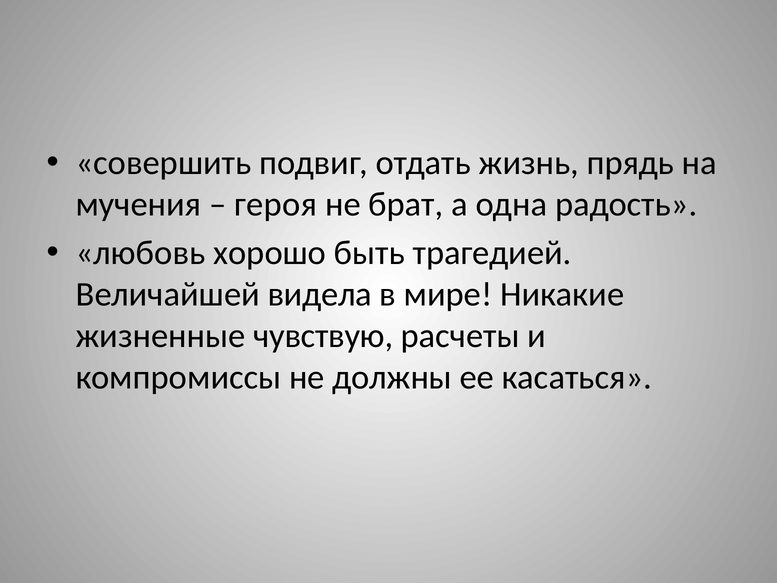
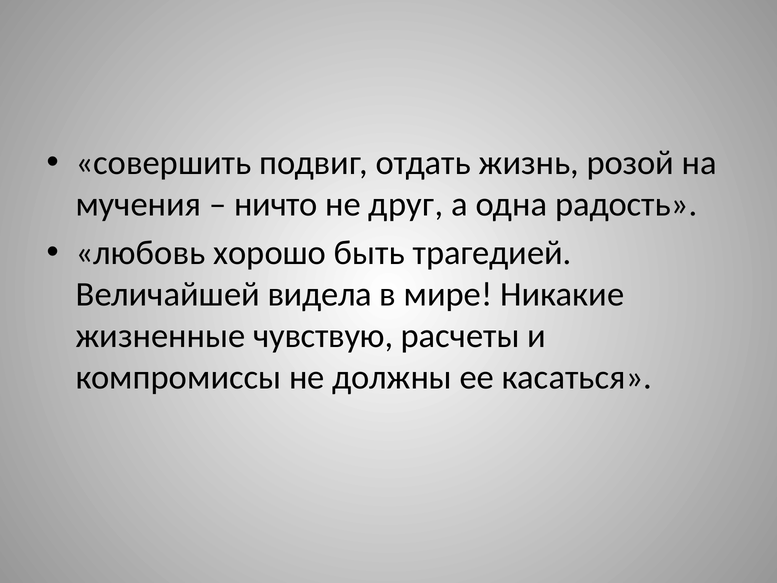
прядь: прядь -> розой
героя: героя -> ничто
брат: брат -> друг
